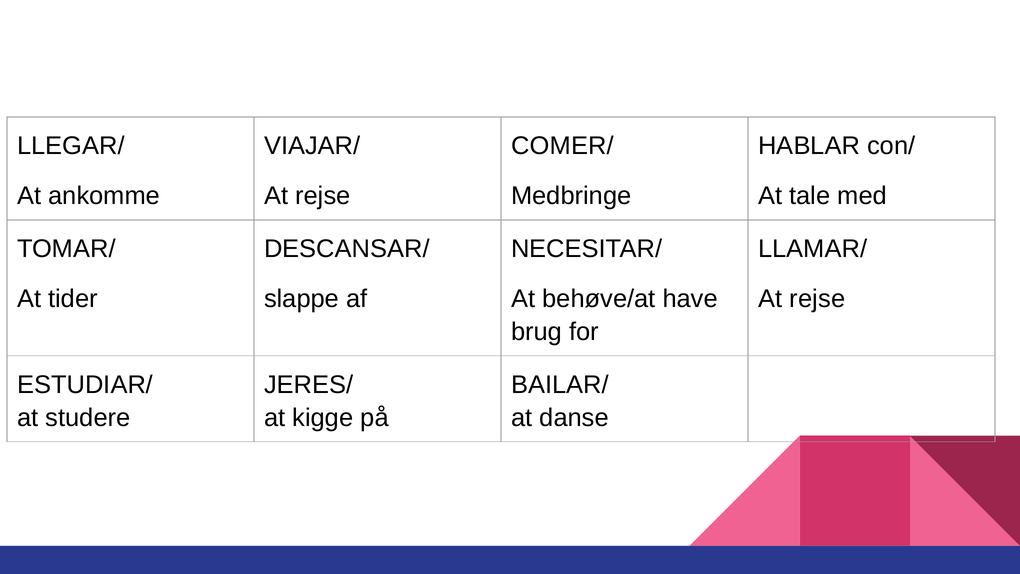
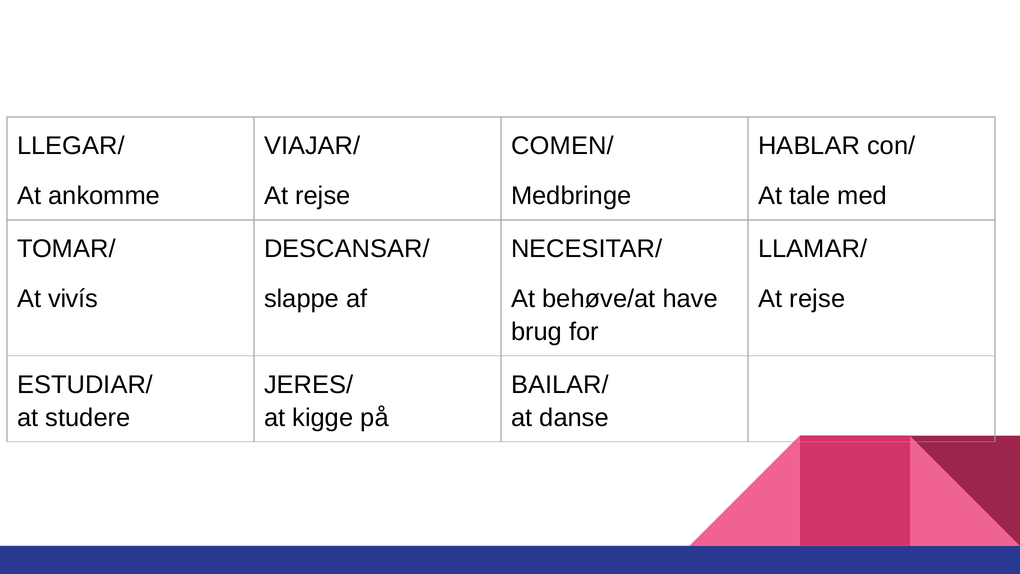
COMER/: COMER/ -> COMEN/
tider: tider -> vivís
